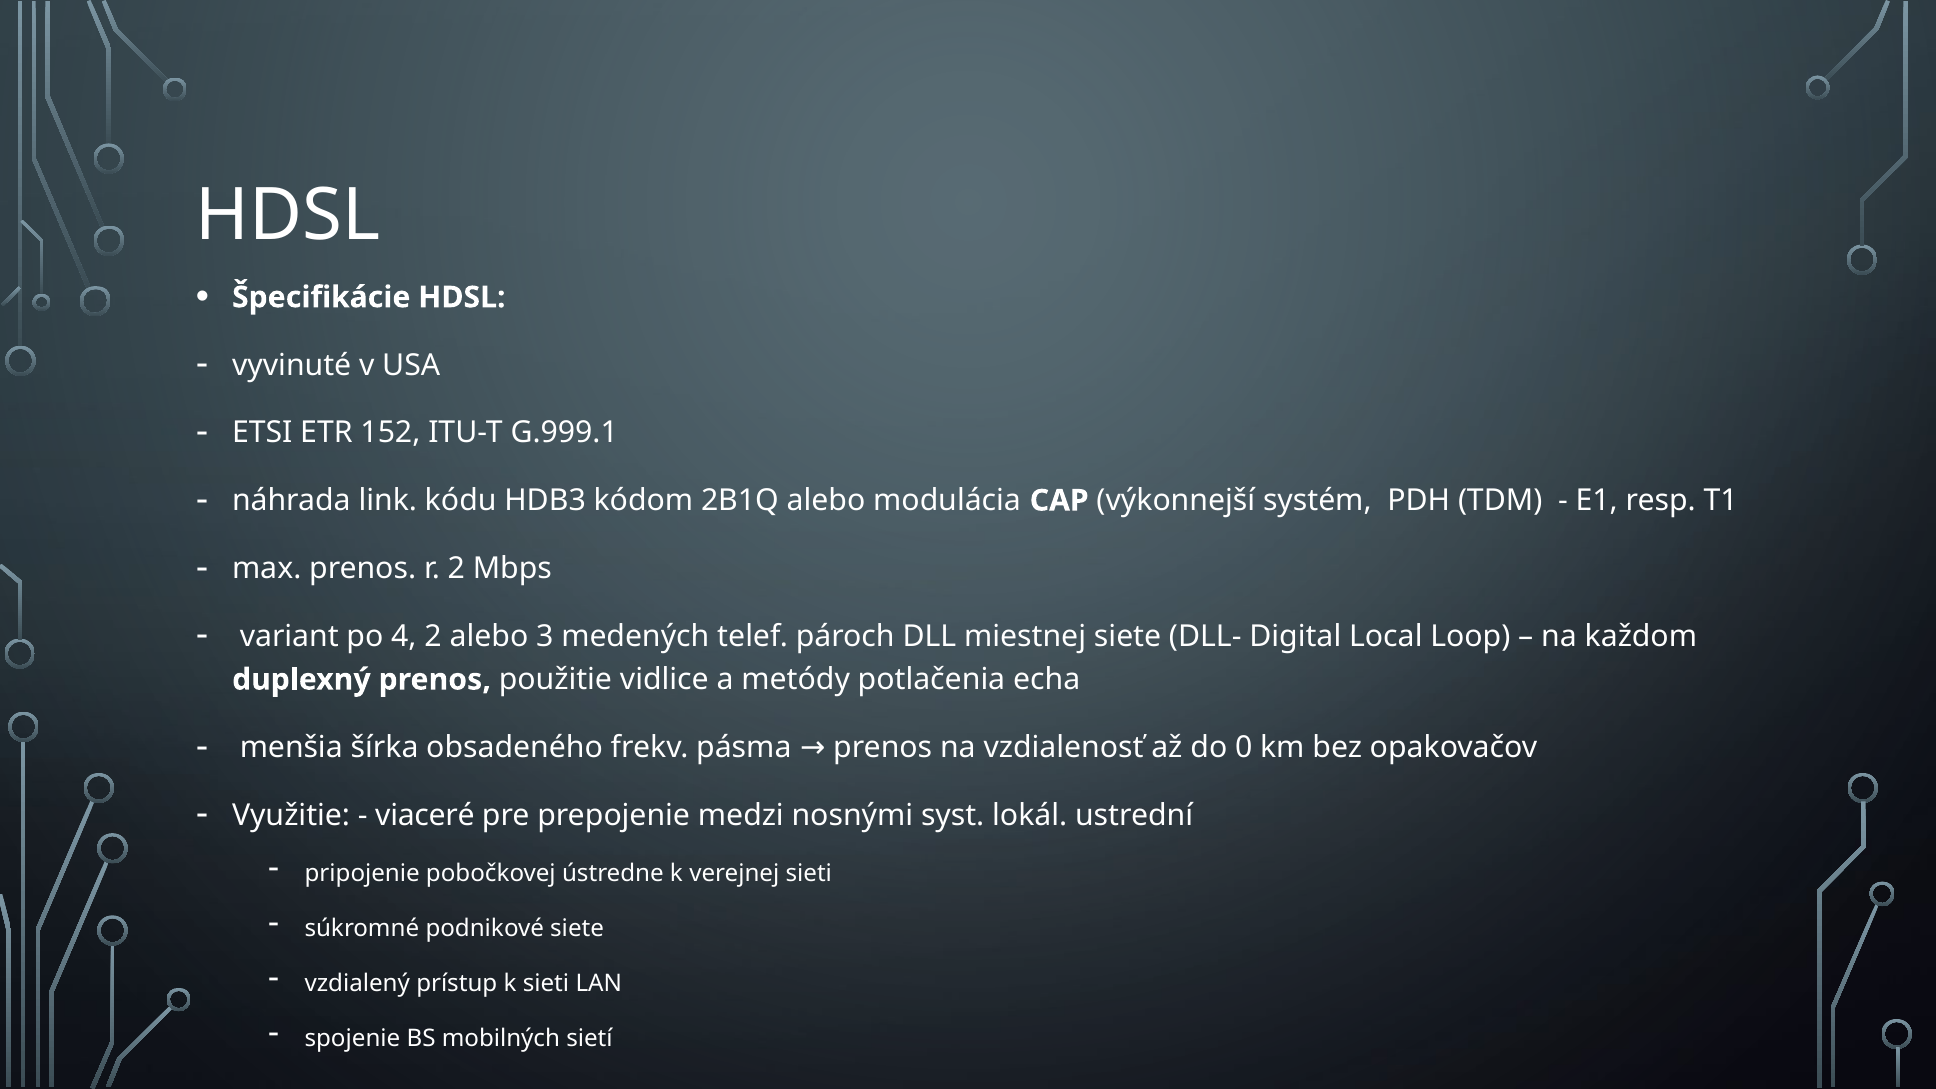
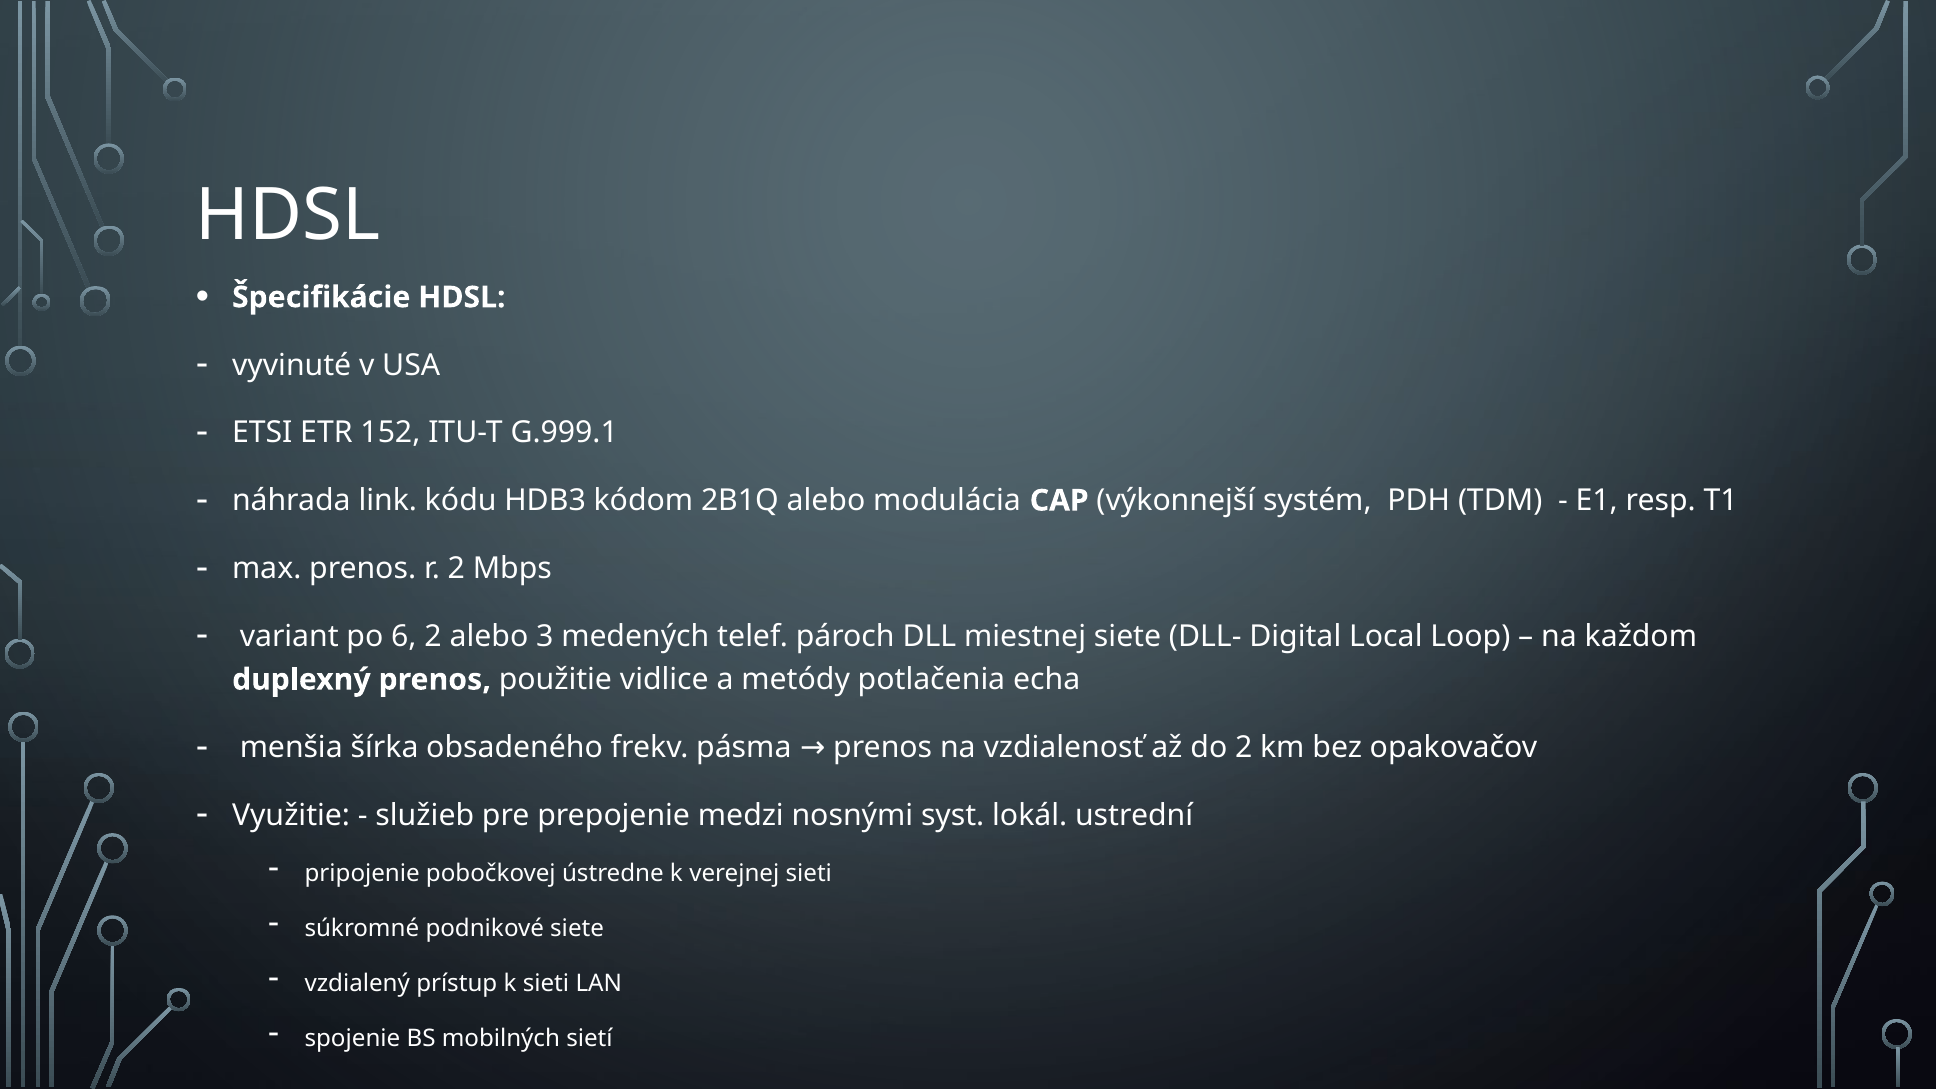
4: 4 -> 6
do 0: 0 -> 2
viaceré: viaceré -> služieb
